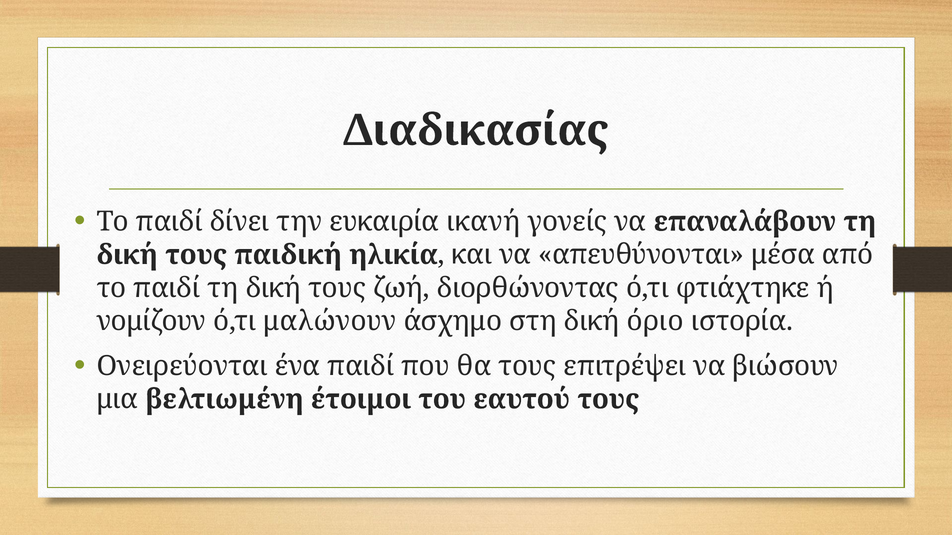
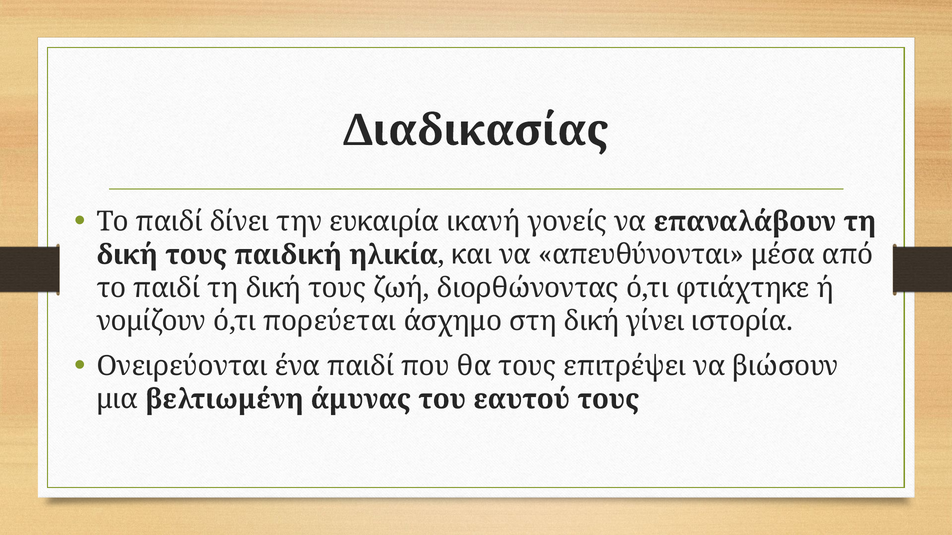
μαλώνουν: μαλώνουν -> πορεύεται
όριο: όριο -> γίνει
έτοιμοι: έτοιμοι -> άμυνας
